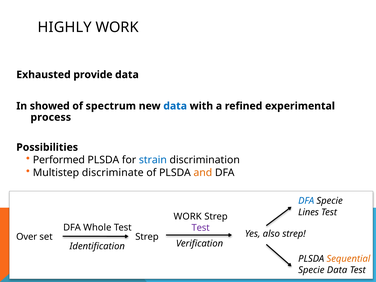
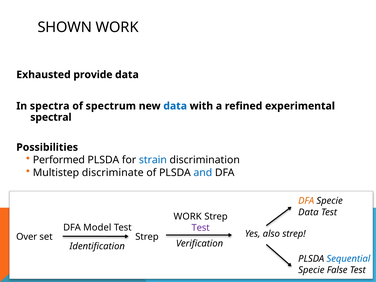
HIGHLY: HIGHLY -> SHOWN
showed: showed -> spectra
process: process -> spectral
and colour: orange -> blue
DFA at (306, 201) colour: blue -> orange
Lines at (309, 212): Lines -> Data
Whole: Whole -> Model
Sequential colour: orange -> blue
Specie Data: Data -> False
